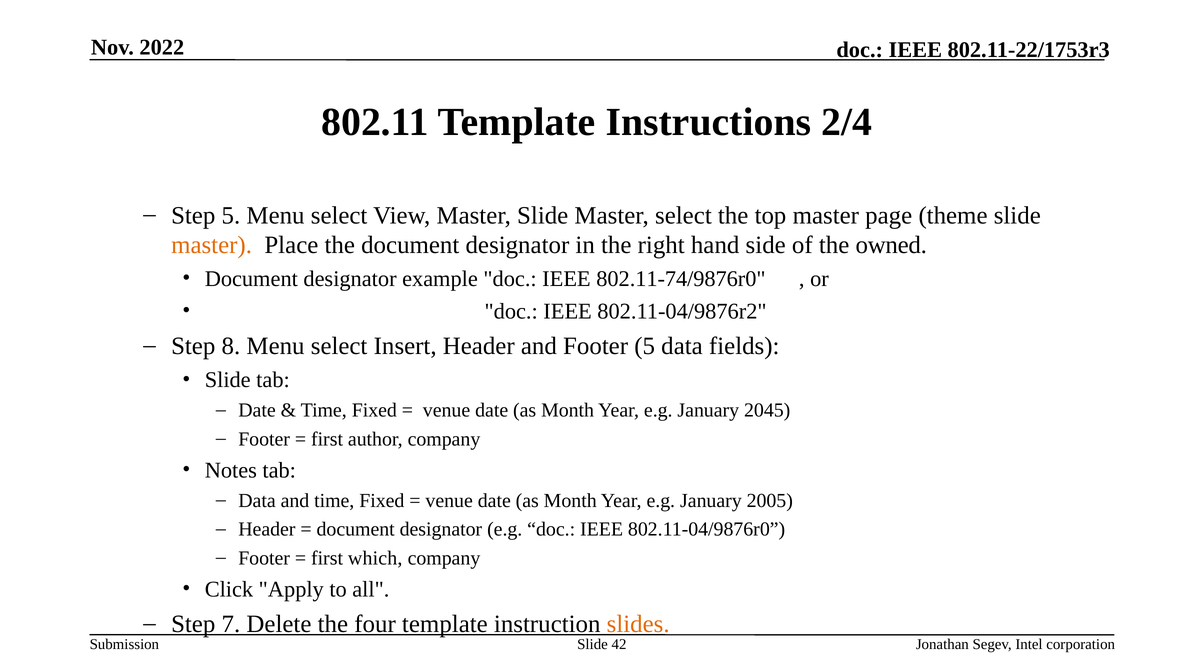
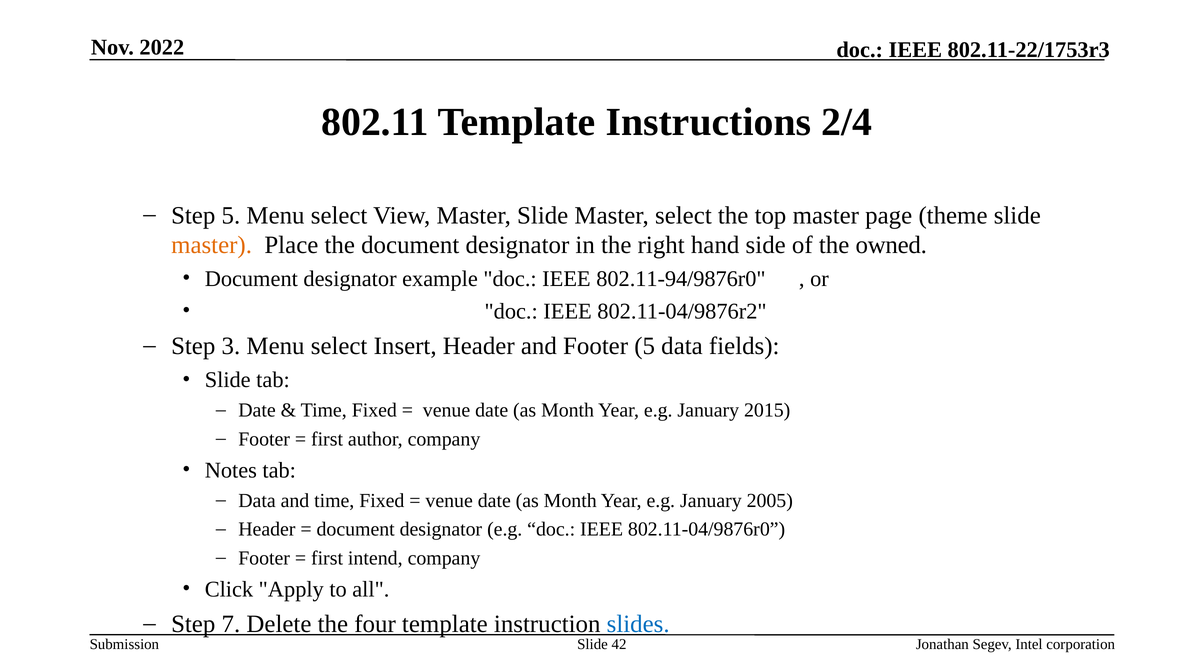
802.11-74/9876r0: 802.11-74/9876r0 -> 802.11-94/9876r0
8: 8 -> 3
2045: 2045 -> 2015
which: which -> intend
slides colour: orange -> blue
